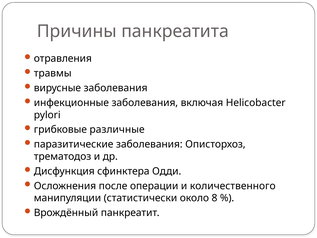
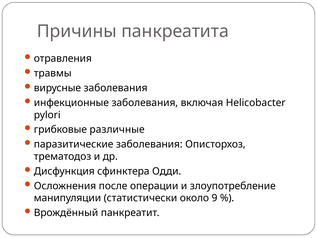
количественного: количественного -> злоупотребление
8: 8 -> 9
